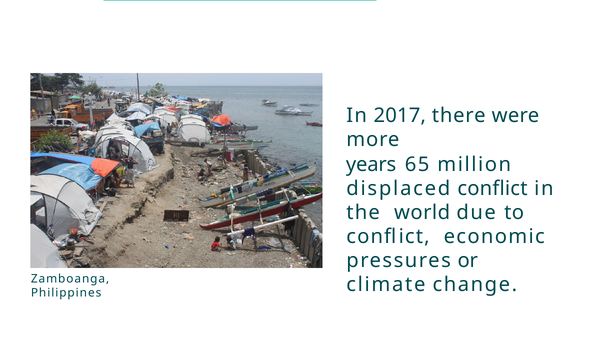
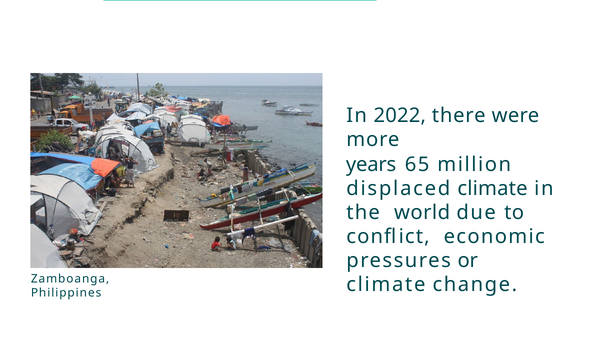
2017: 2017 -> 2022
displaced conflict: conflict -> climate
